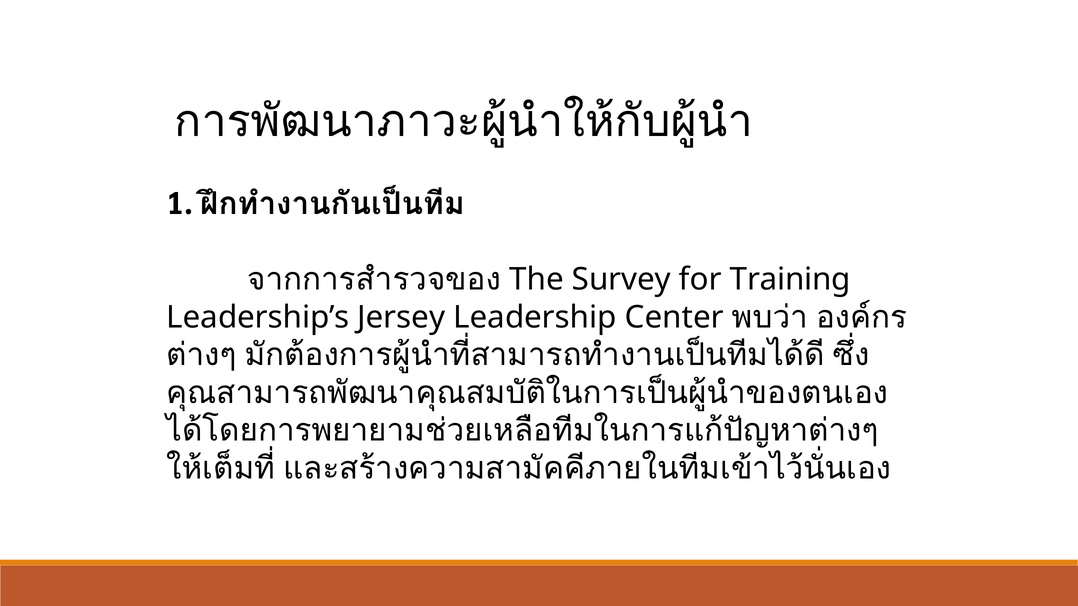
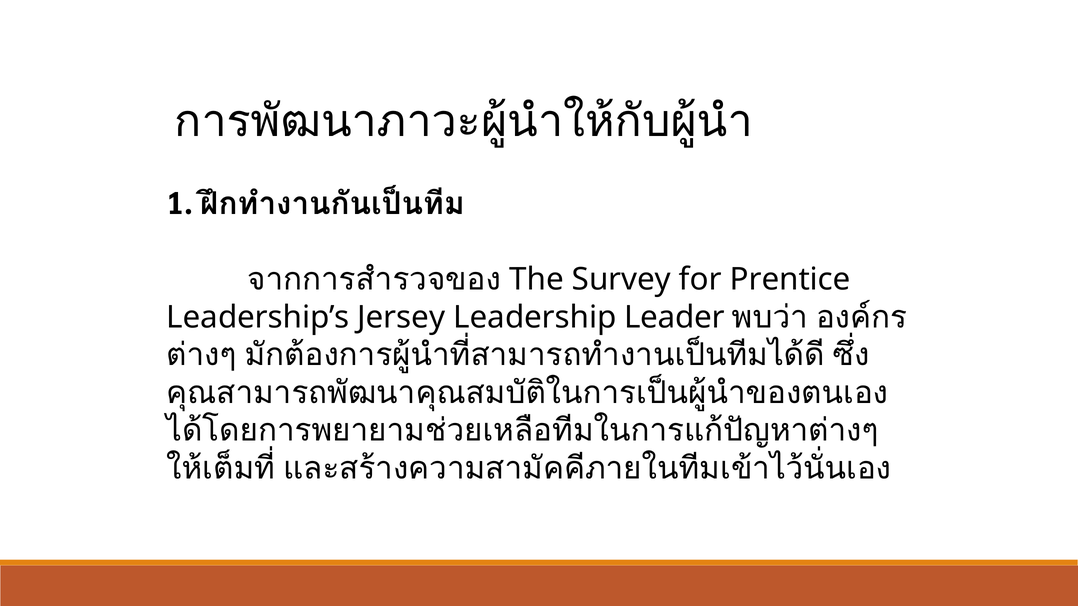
Training: Training -> Prentice
Center: Center -> Leader
